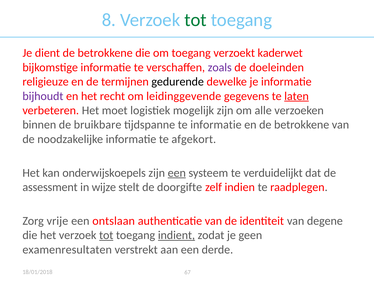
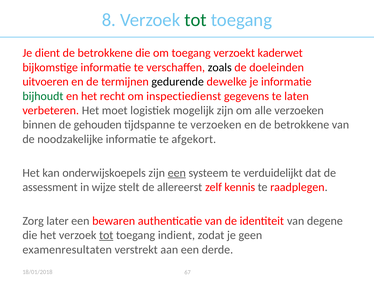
zoals colour: purple -> black
religieuze: religieuze -> uitvoeren
bijhoudt colour: purple -> green
leidinggevende: leidinggevende -> inspectiedienst
laten underline: present -> none
bruikbare: bruikbare -> gehouden
te informatie: informatie -> verzoeken
doorgifte: doorgifte -> allereerst
indien: indien -> kennis
vrije: vrije -> later
ontslaan: ontslaan -> bewaren
indient underline: present -> none
